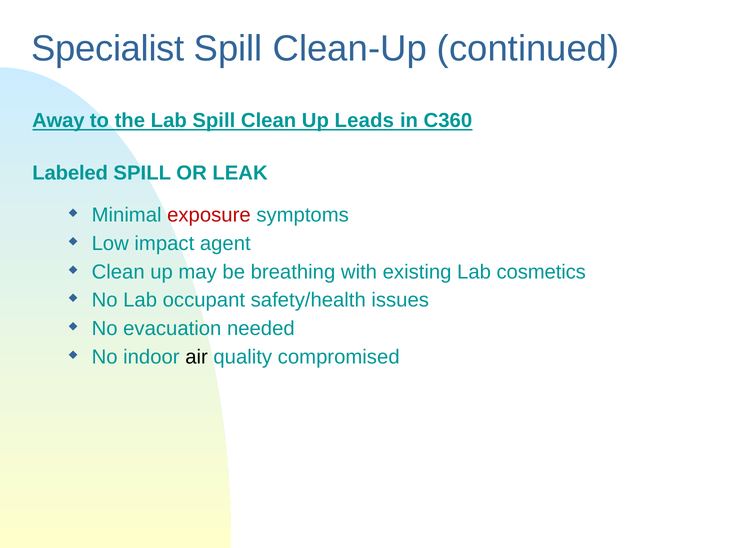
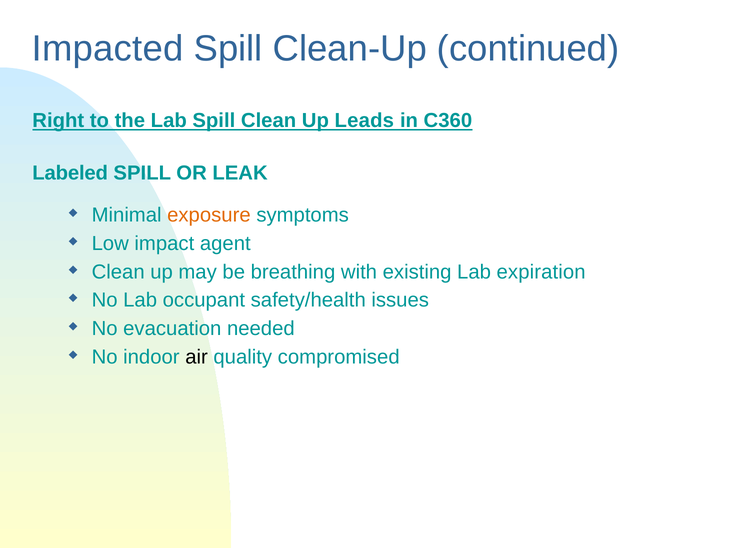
Specialist: Specialist -> Impacted
Away: Away -> Right
exposure colour: red -> orange
cosmetics: cosmetics -> expiration
